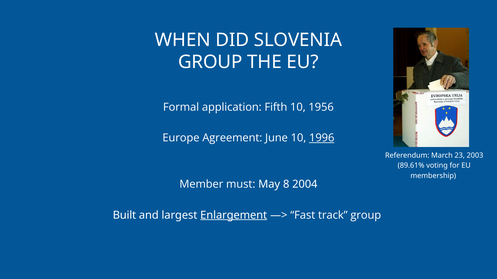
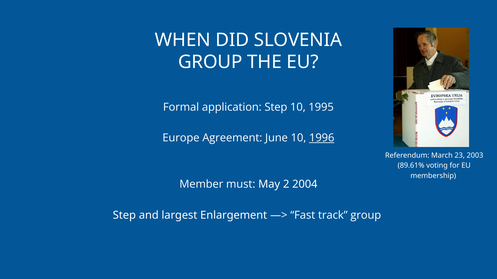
application Fifth: Fifth -> Step
1956: 1956 -> 1995
8: 8 -> 2
Built at (124, 215): Built -> Step
Enlargement underline: present -> none
